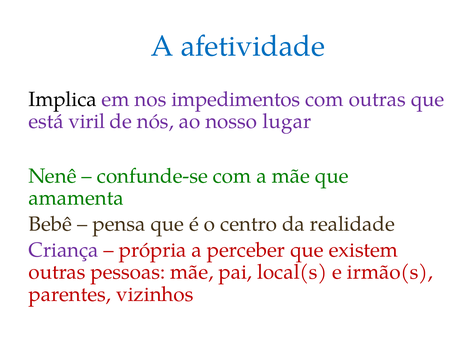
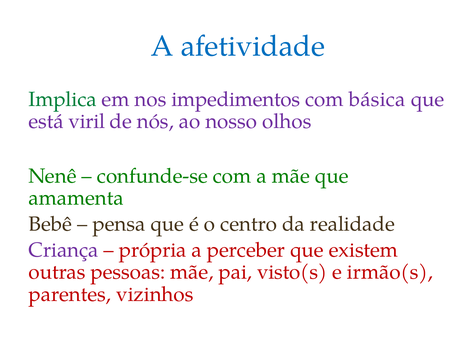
Implica colour: black -> green
com outras: outras -> básica
lugar: lugar -> olhos
local(s: local(s -> visto(s
